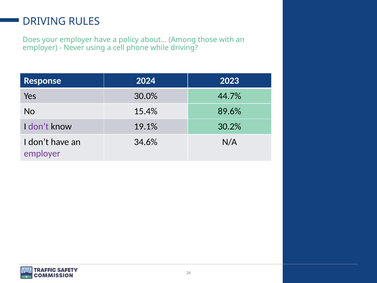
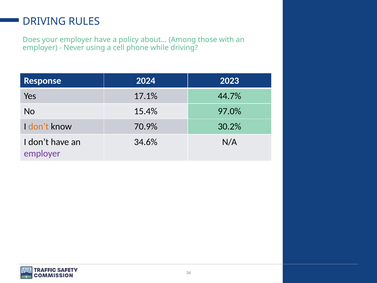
30.0%: 30.0% -> 17.1%
89.6%: 89.6% -> 97.0%
don’t at (39, 127) colour: purple -> orange
19.1%: 19.1% -> 70.9%
